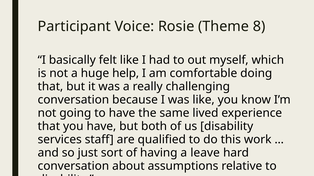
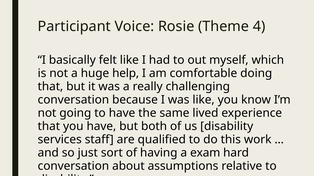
8: 8 -> 4
leave: leave -> exam
